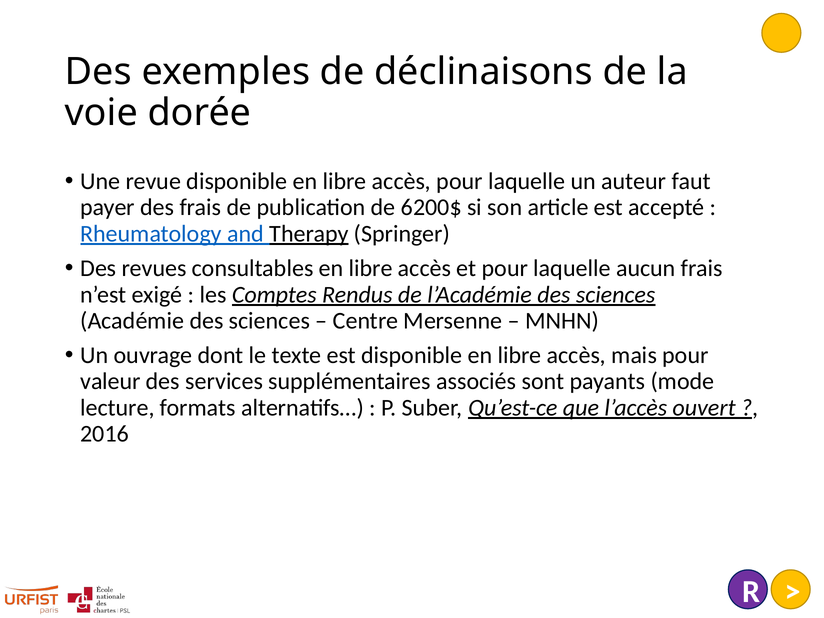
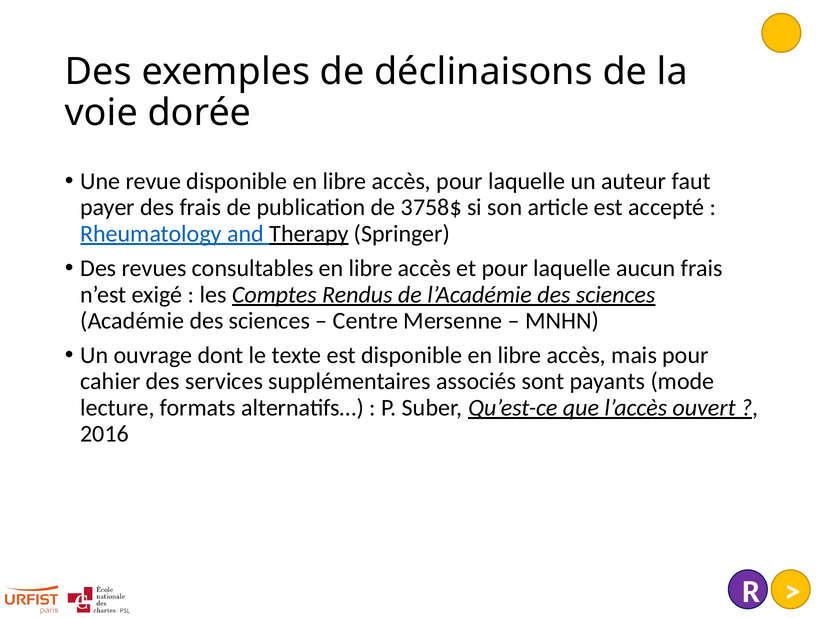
6200$: 6200$ -> 3758$
valeur: valeur -> cahier
